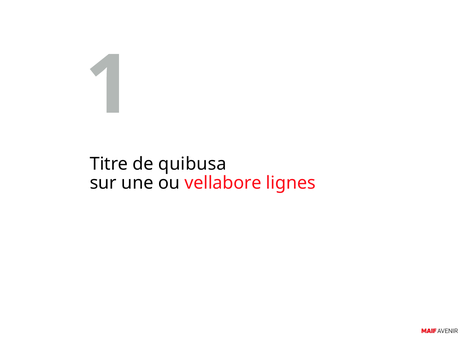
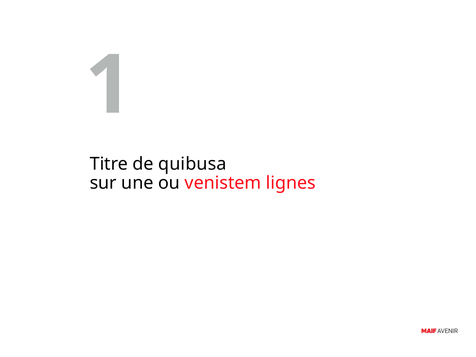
vellabore: vellabore -> venistem
